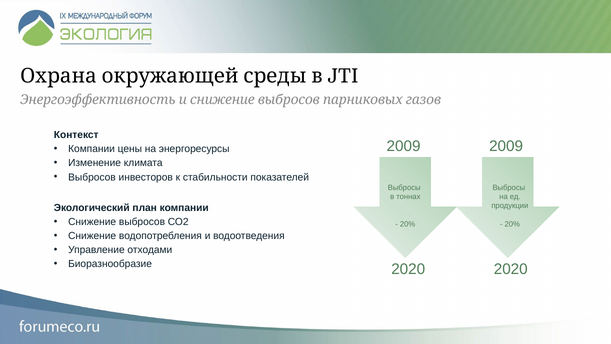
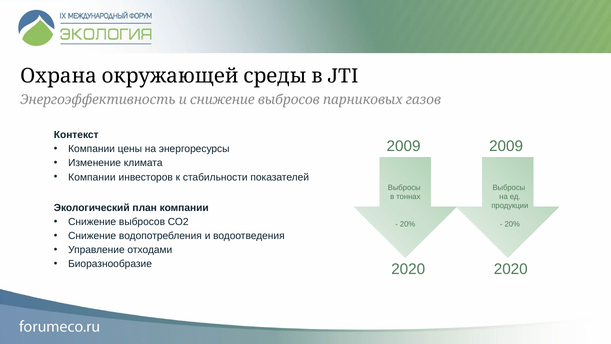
Выбросов at (92, 177): Выбросов -> Компании
